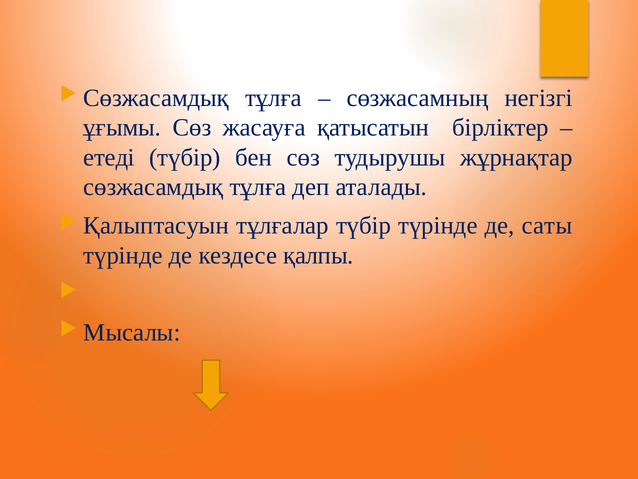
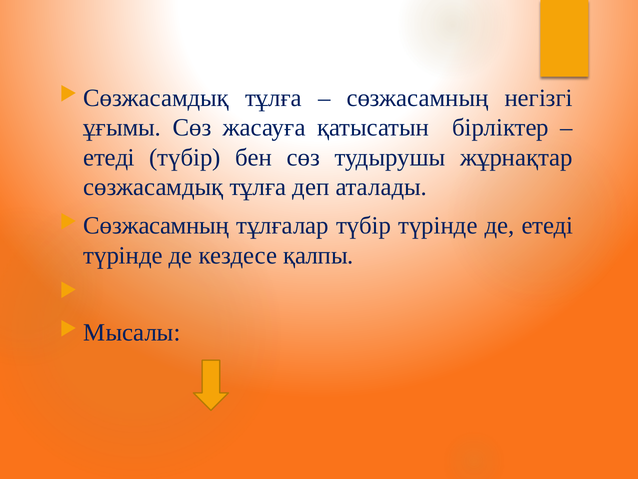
Қалыптасуын at (156, 226): Қалыптасуын -> Сөзжасамның
де саты: саты -> етеді
